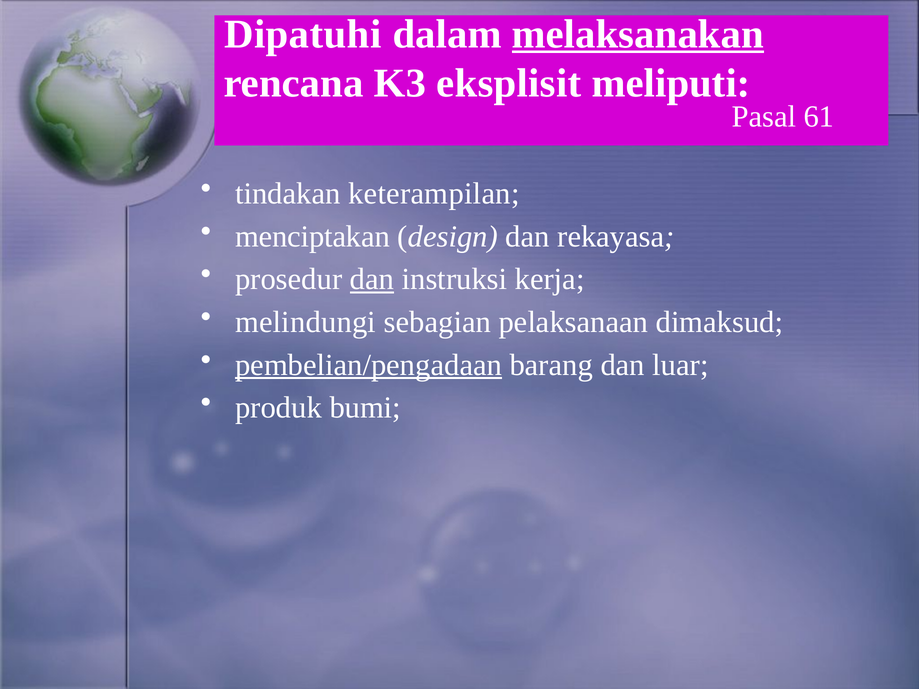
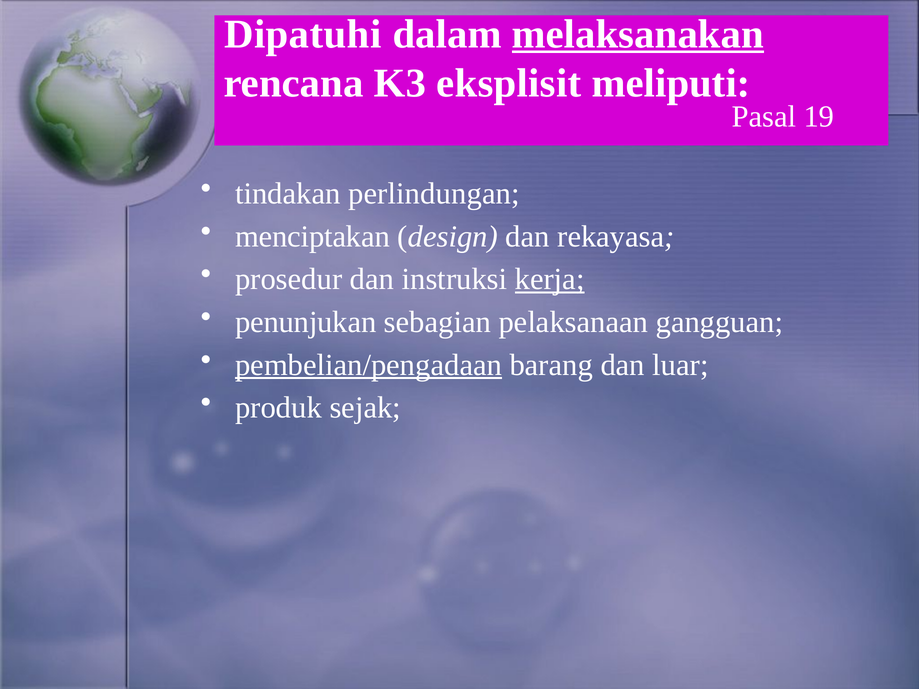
61: 61 -> 19
keterampilan: keterampilan -> perlindungan
dan at (372, 279) underline: present -> none
kerja underline: none -> present
melindungi: melindungi -> penunjukan
dimaksud: dimaksud -> gangguan
bumi: bumi -> sejak
